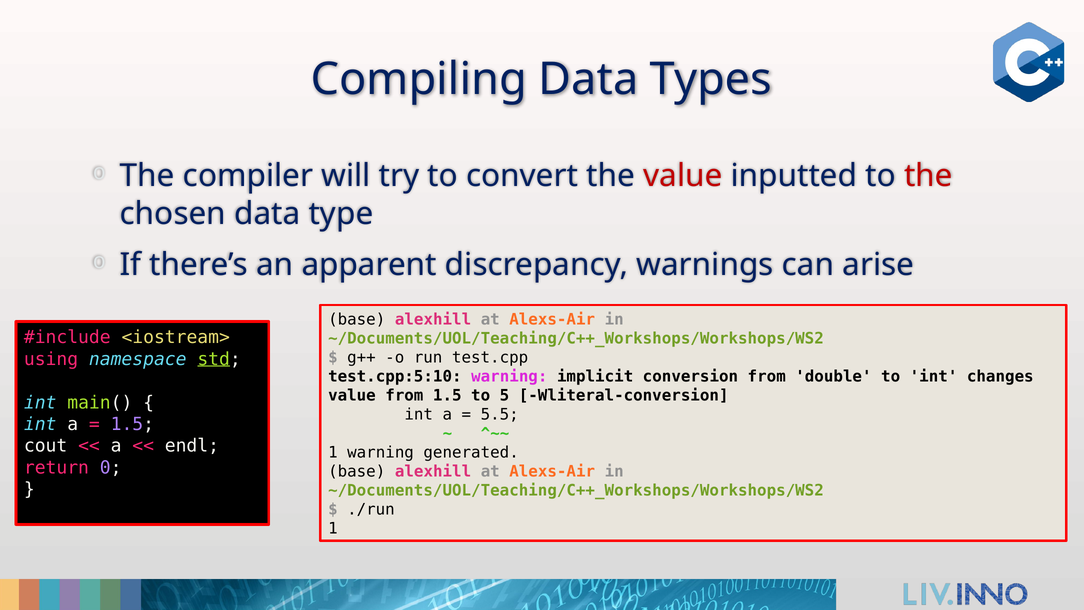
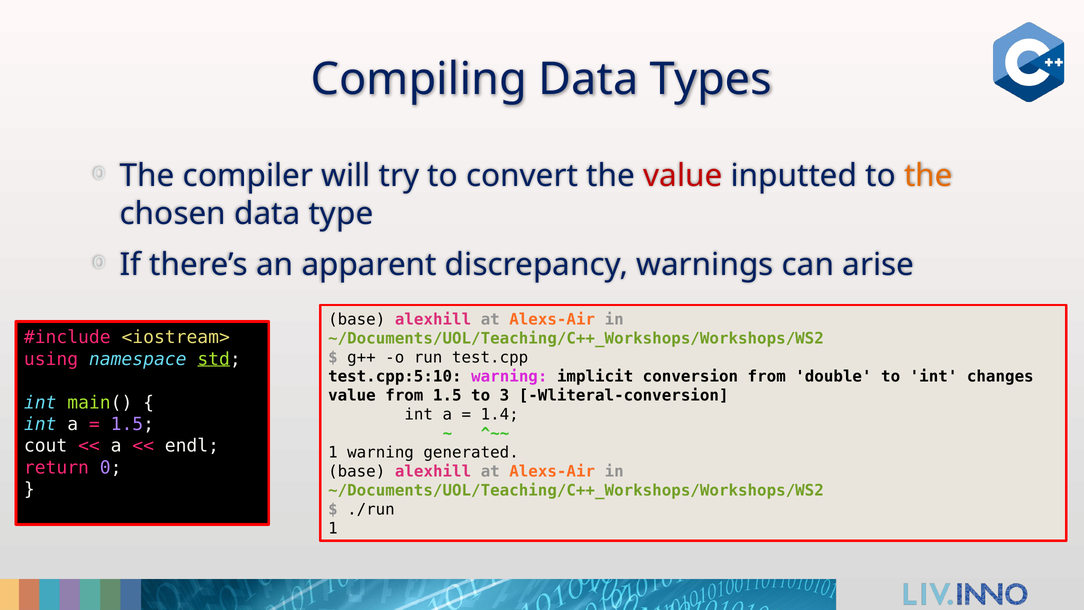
the at (928, 176) colour: red -> orange
5: 5 -> 3
5.5: 5.5 -> 1.4
